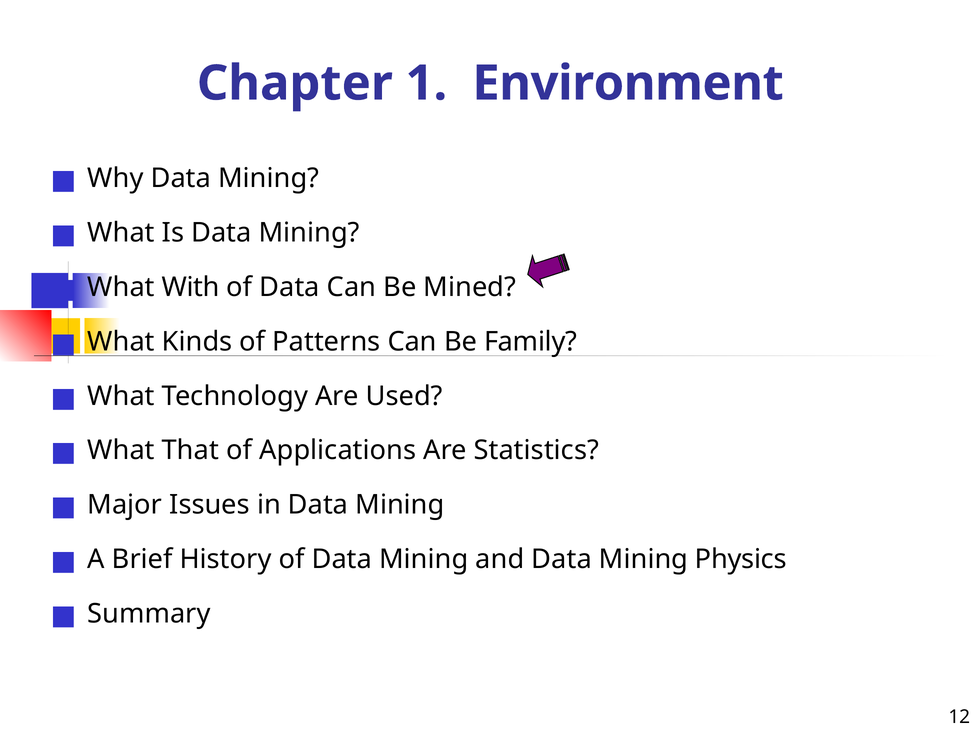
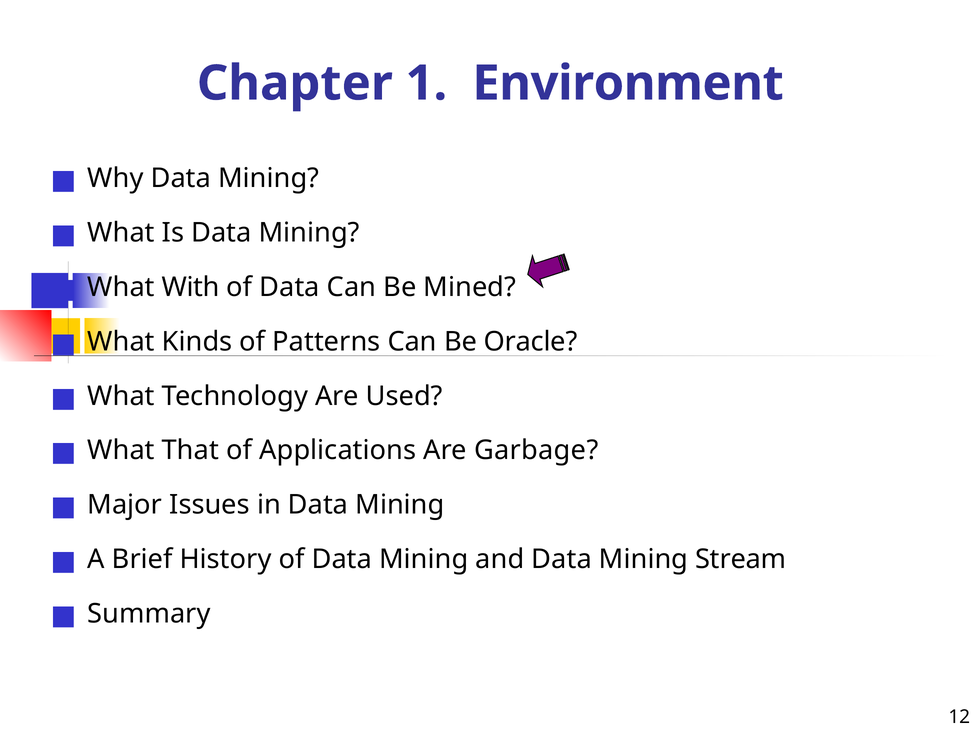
Family: Family -> Oracle
Statistics: Statistics -> Garbage
Physics: Physics -> Stream
